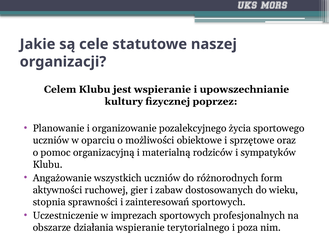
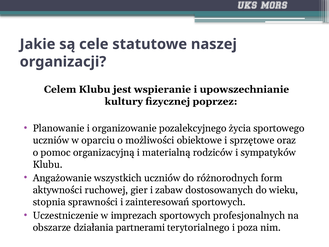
działania wspieranie: wspieranie -> partnerami
